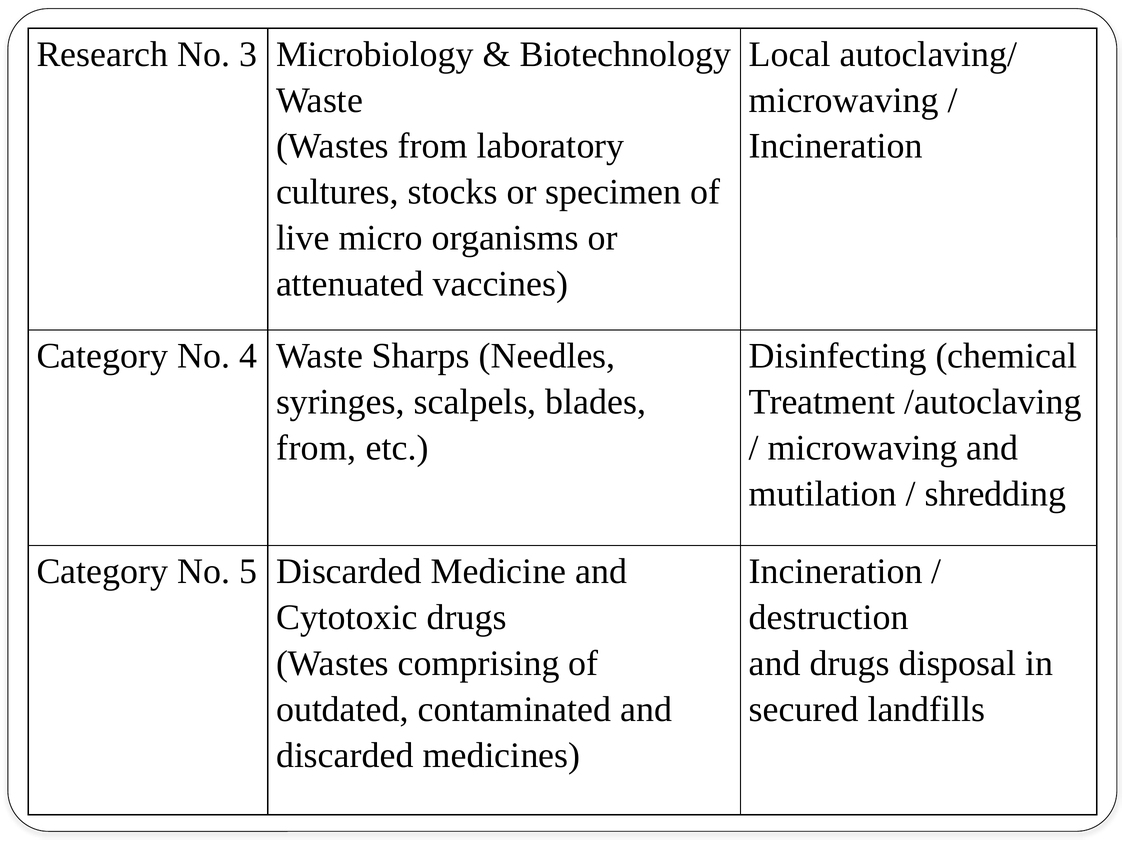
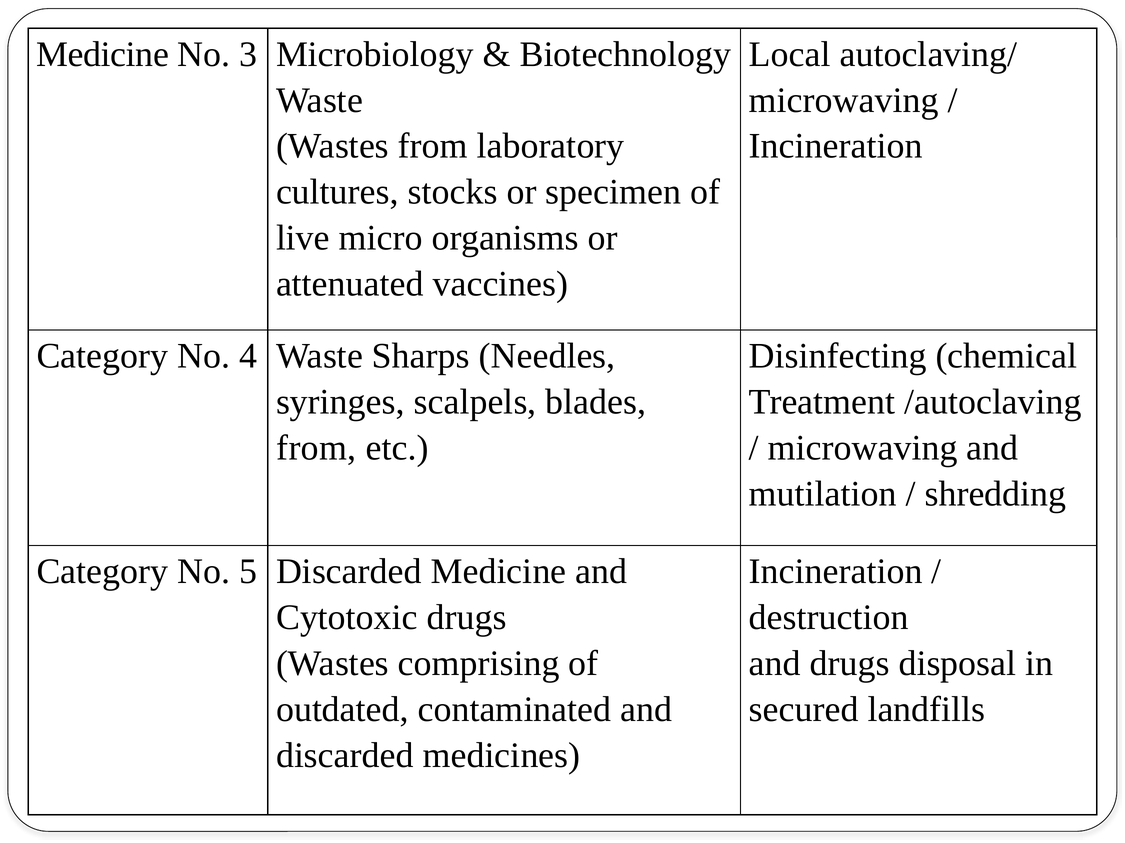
Research at (102, 54): Research -> Medicine
